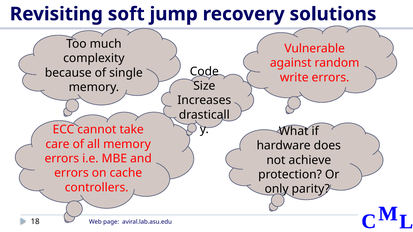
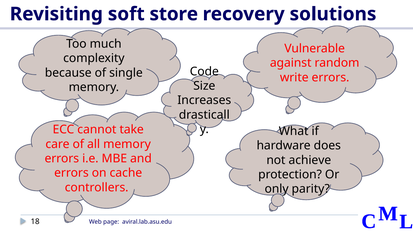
jump: jump -> store
